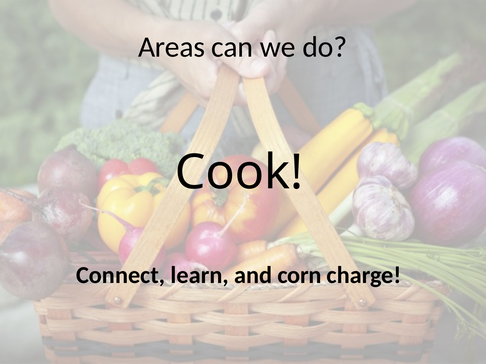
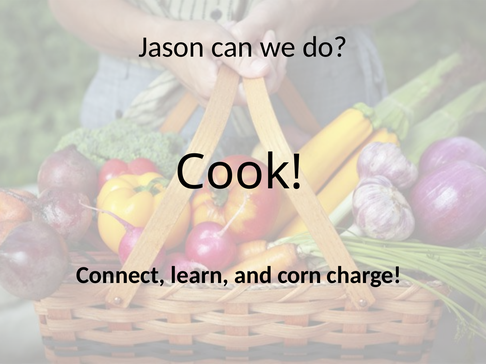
Areas: Areas -> Jason
